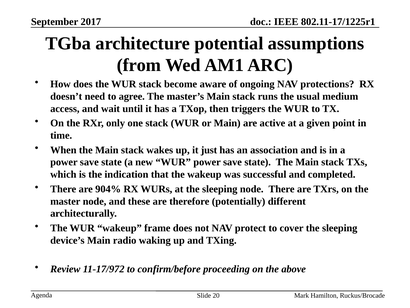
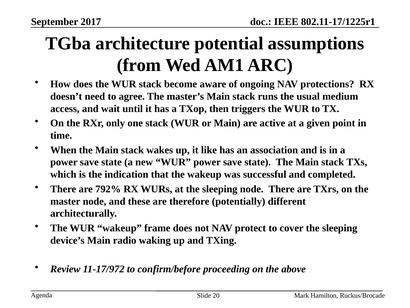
just: just -> like
904%: 904% -> 792%
